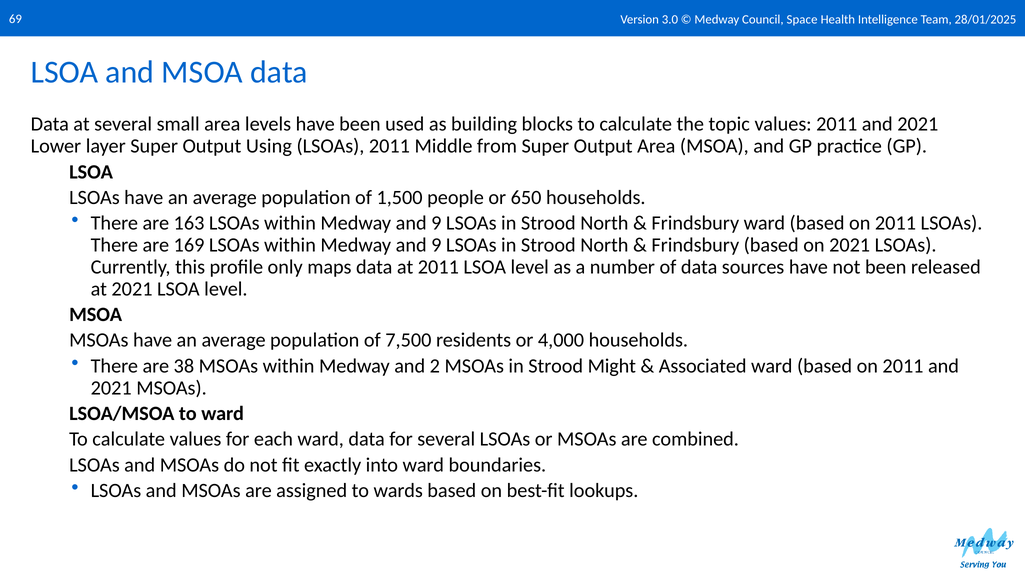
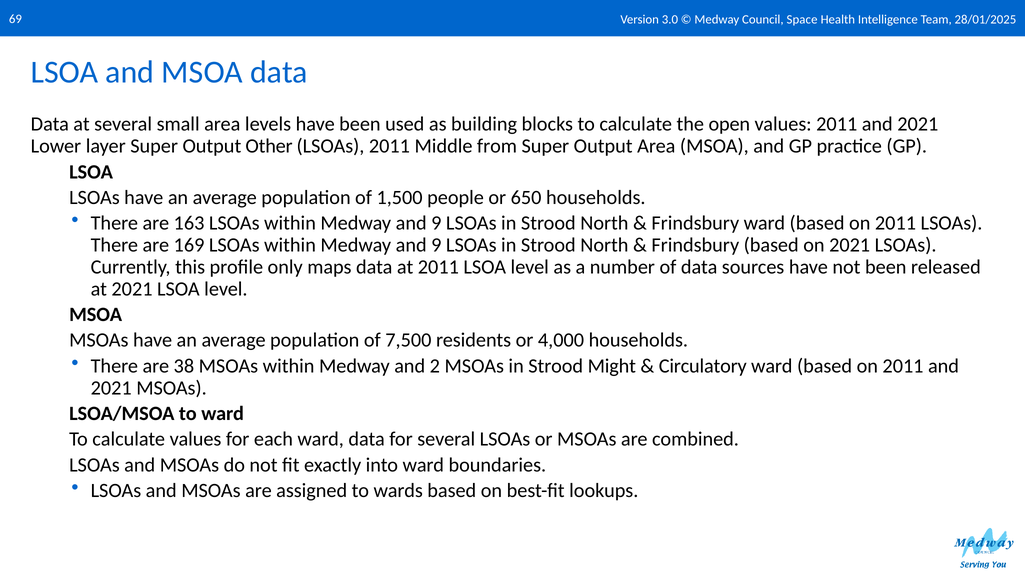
topic: topic -> open
Using: Using -> Other
Associated: Associated -> Circulatory
